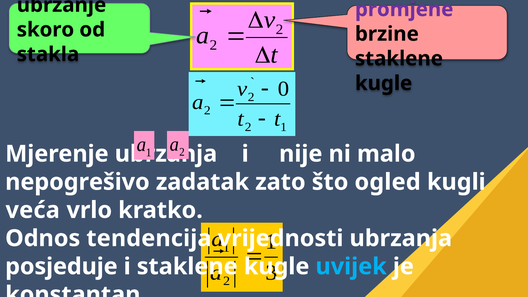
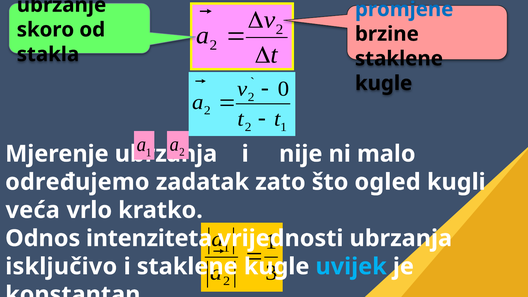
promjene colour: purple -> blue
nepogrešivo: nepogrešivo -> određujemo
tendencija: tendencija -> intenziteta
posjeduje: posjeduje -> isključivo
